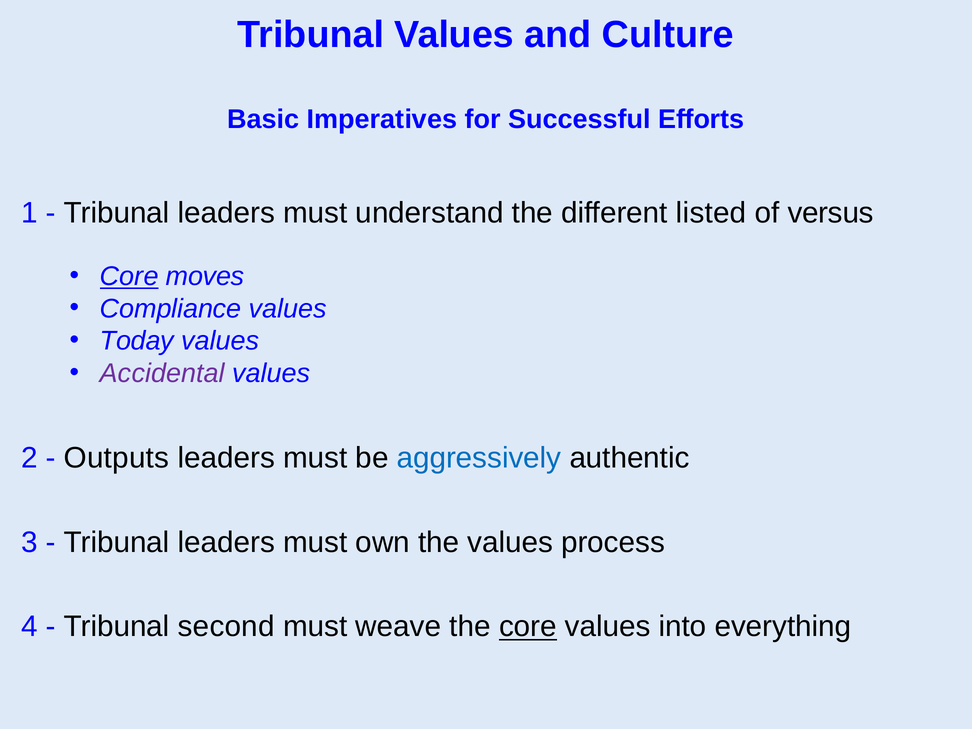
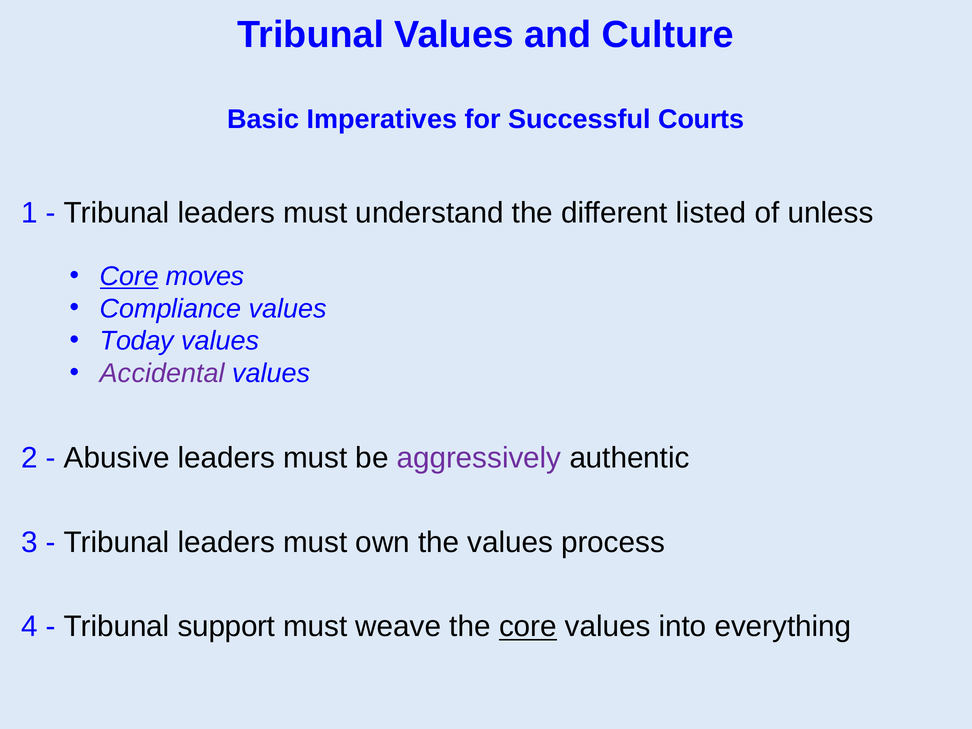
Efforts: Efforts -> Courts
versus: versus -> unless
Outputs: Outputs -> Abusive
aggressively colour: blue -> purple
second: second -> support
